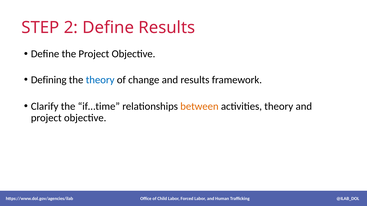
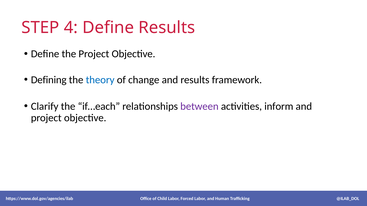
2: 2 -> 4
if…time: if…time -> if…each
between colour: orange -> purple
activities theory: theory -> inform
